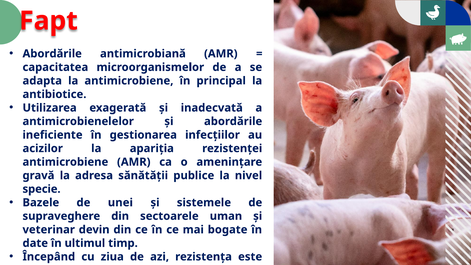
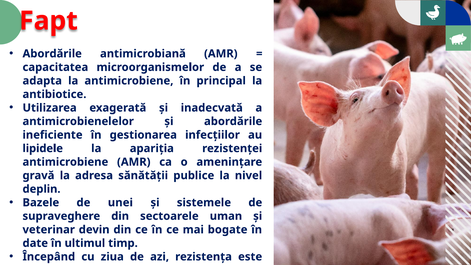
acizilor: acizilor -> lipidele
specie: specie -> deplin
